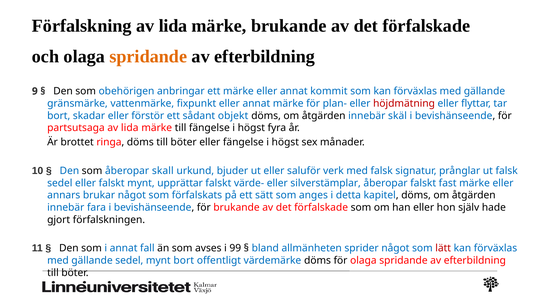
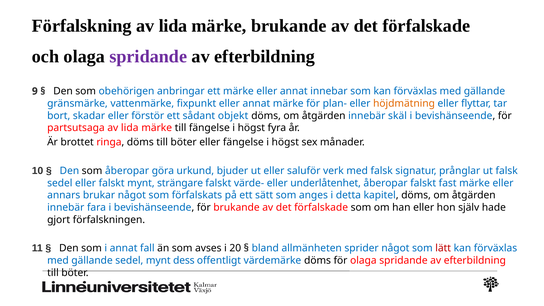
spridande at (148, 56) colour: orange -> purple
kommit: kommit -> innebar
höjdmätning colour: red -> orange
skall: skall -> göra
upprättar: upprättar -> strängare
silverstämplar: silverstämplar -> underlåtenhet
99: 99 -> 20
mynt bort: bort -> dess
